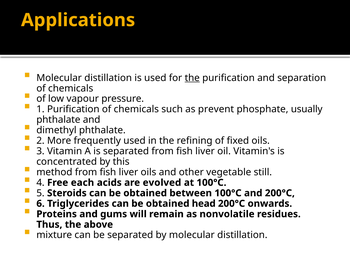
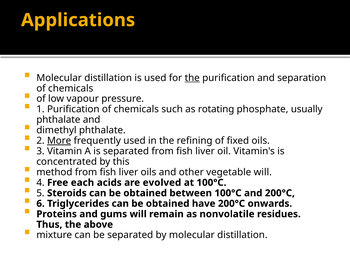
prevent: prevent -> rotating
More underline: none -> present
vegetable still: still -> will
head: head -> have
